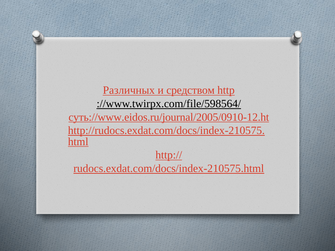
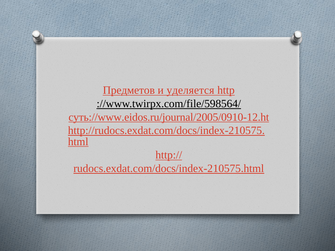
Различных: Различных -> Предметов
средством: средством -> уделяется
